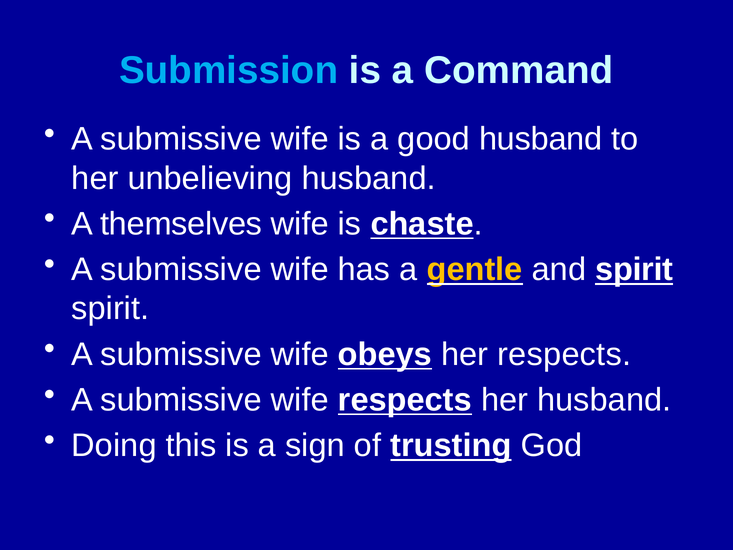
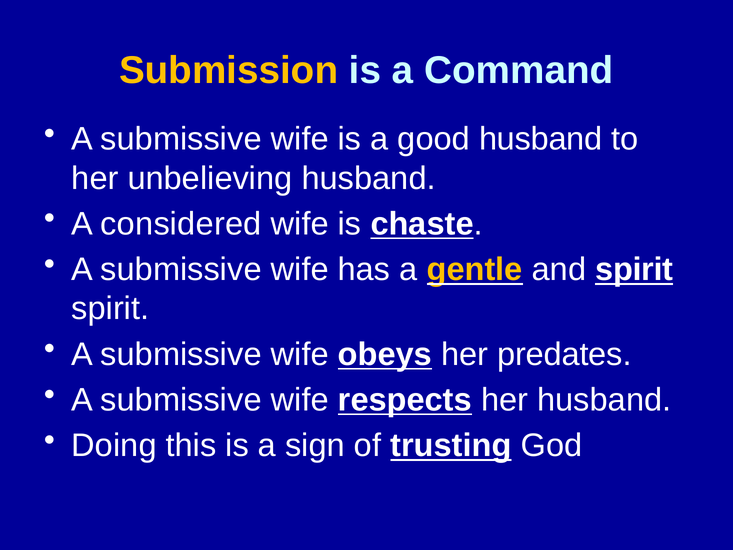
Submission colour: light blue -> yellow
themselves: themselves -> considered
her respects: respects -> predates
